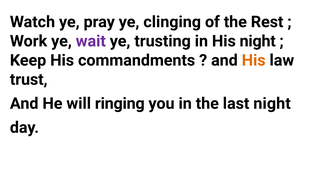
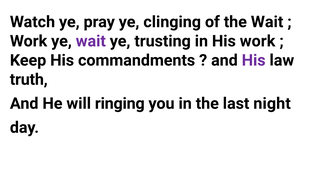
the Rest: Rest -> Wait
His night: night -> work
His at (254, 60) colour: orange -> purple
trust: trust -> truth
